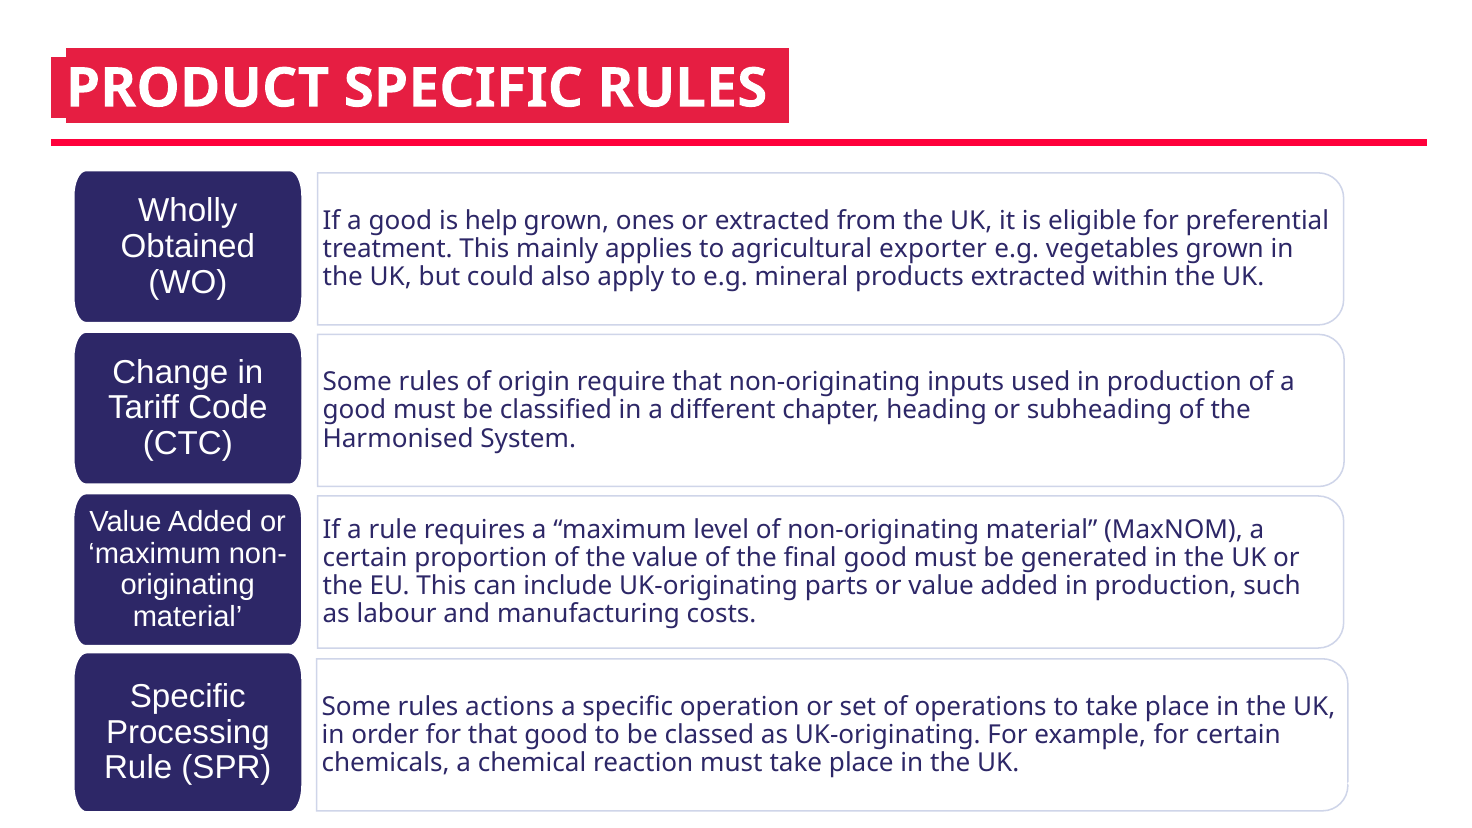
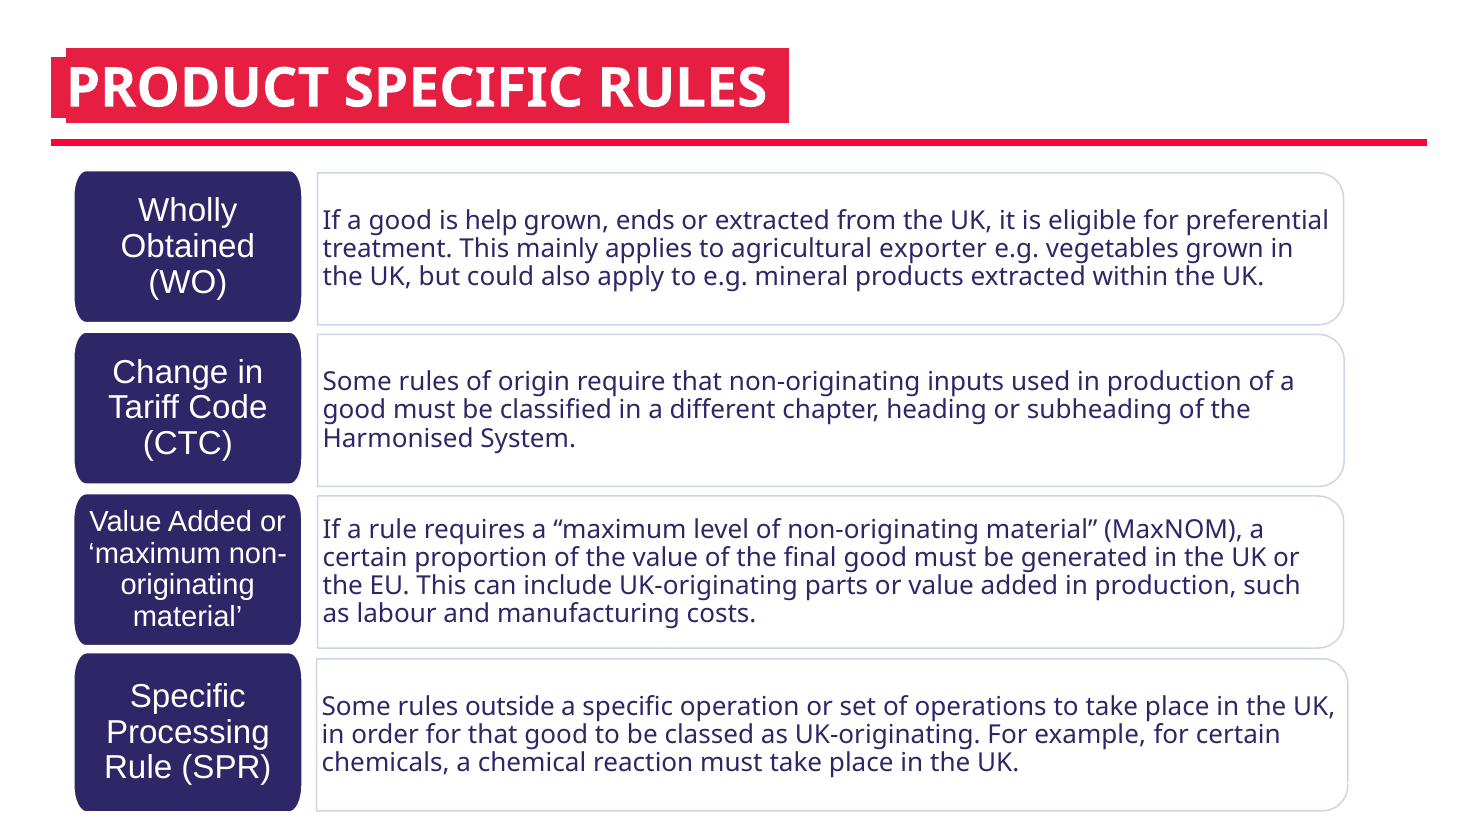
ones: ones -> ends
actions: actions -> outside
